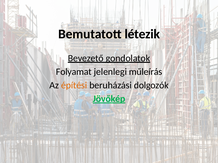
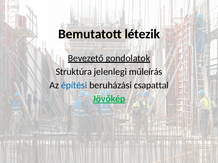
Folyamat: Folyamat -> Struktúra
építési colour: orange -> blue
dolgozók: dolgozók -> csapattal
